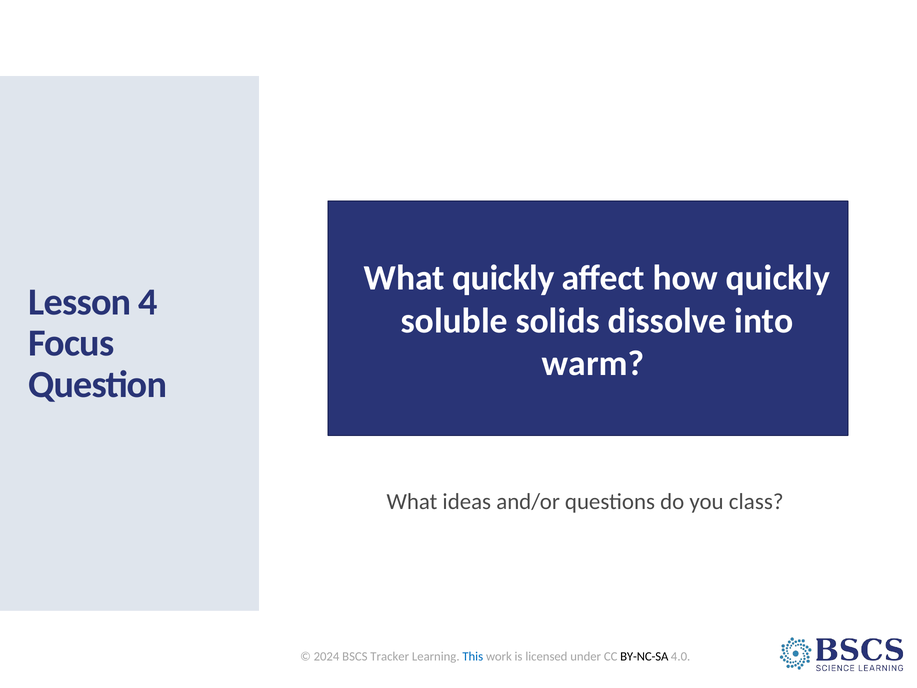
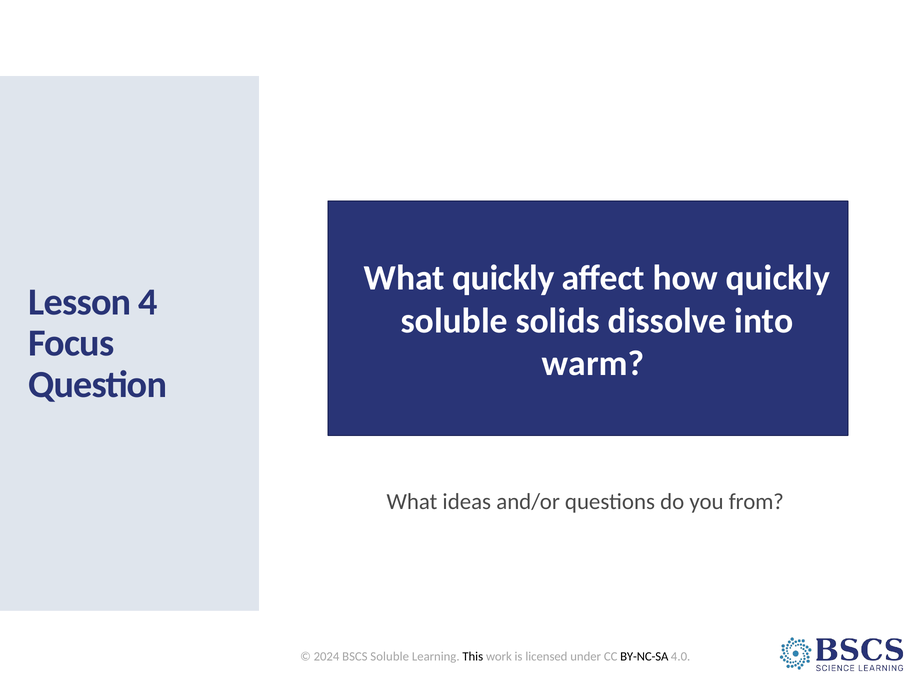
class: class -> from
BSCS Tracker: Tracker -> Soluble
This colour: blue -> black
